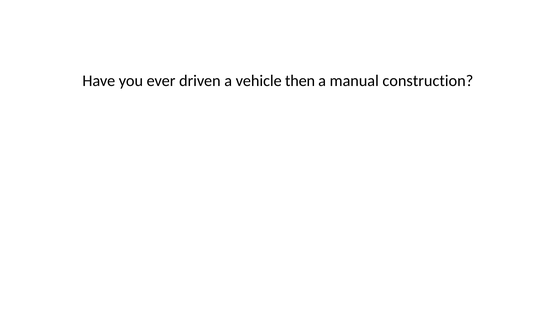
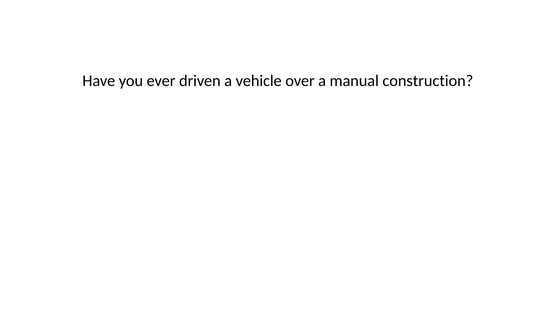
then: then -> over
